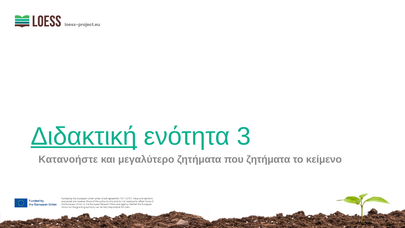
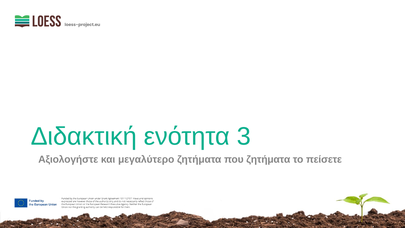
Διδακτική underline: present -> none
Κατανοήστε: Κατανοήστε -> Αξιολογήστε
κείμενο: κείμενο -> πείσετε
